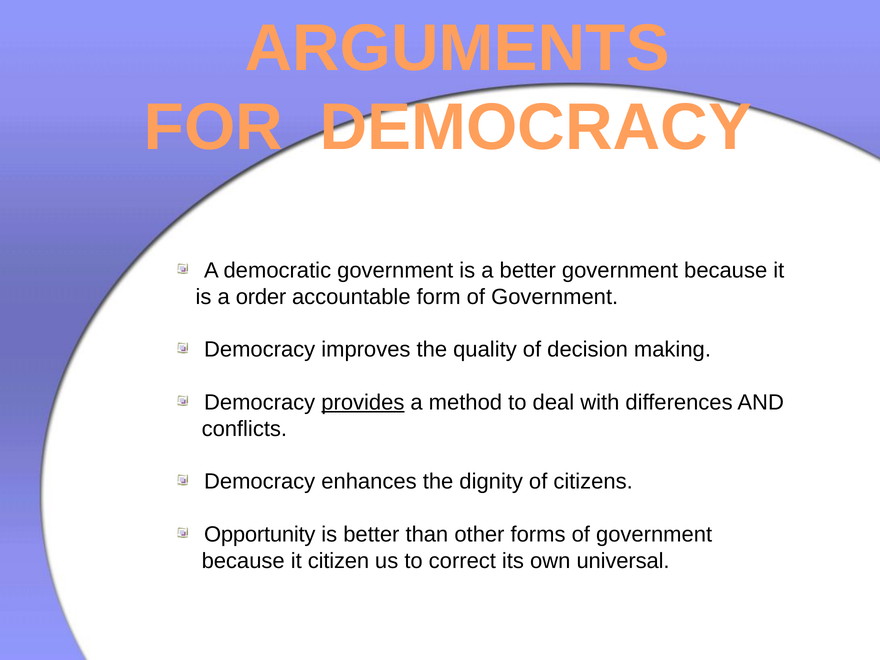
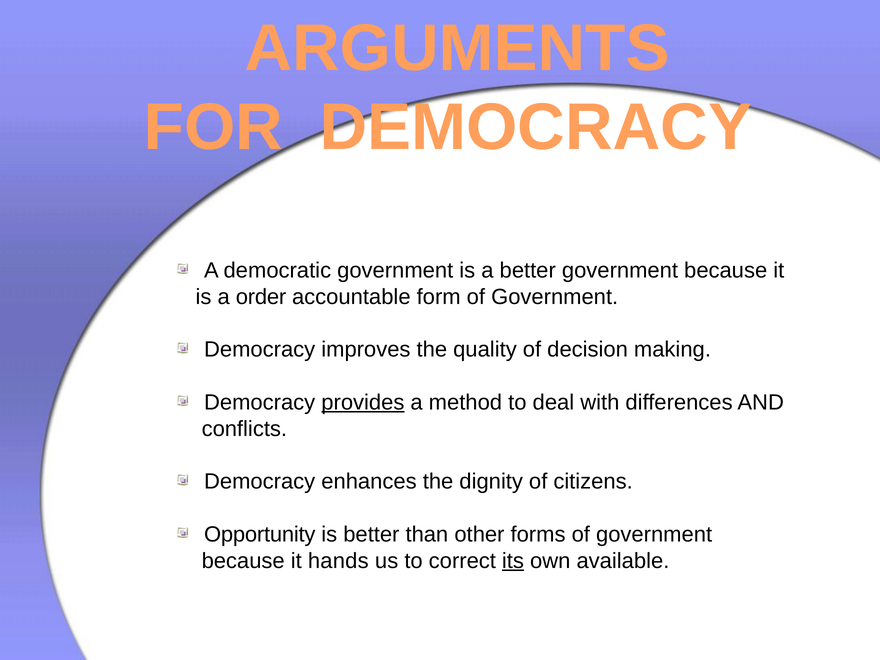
citizen: citizen -> hands
its underline: none -> present
universal: universal -> available
